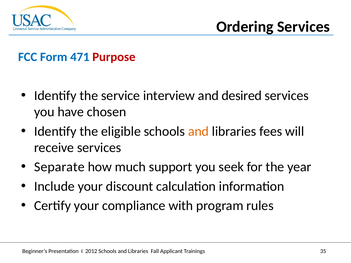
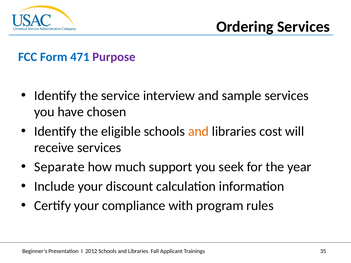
Purpose colour: red -> purple
desired: desired -> sample
fees: fees -> cost
